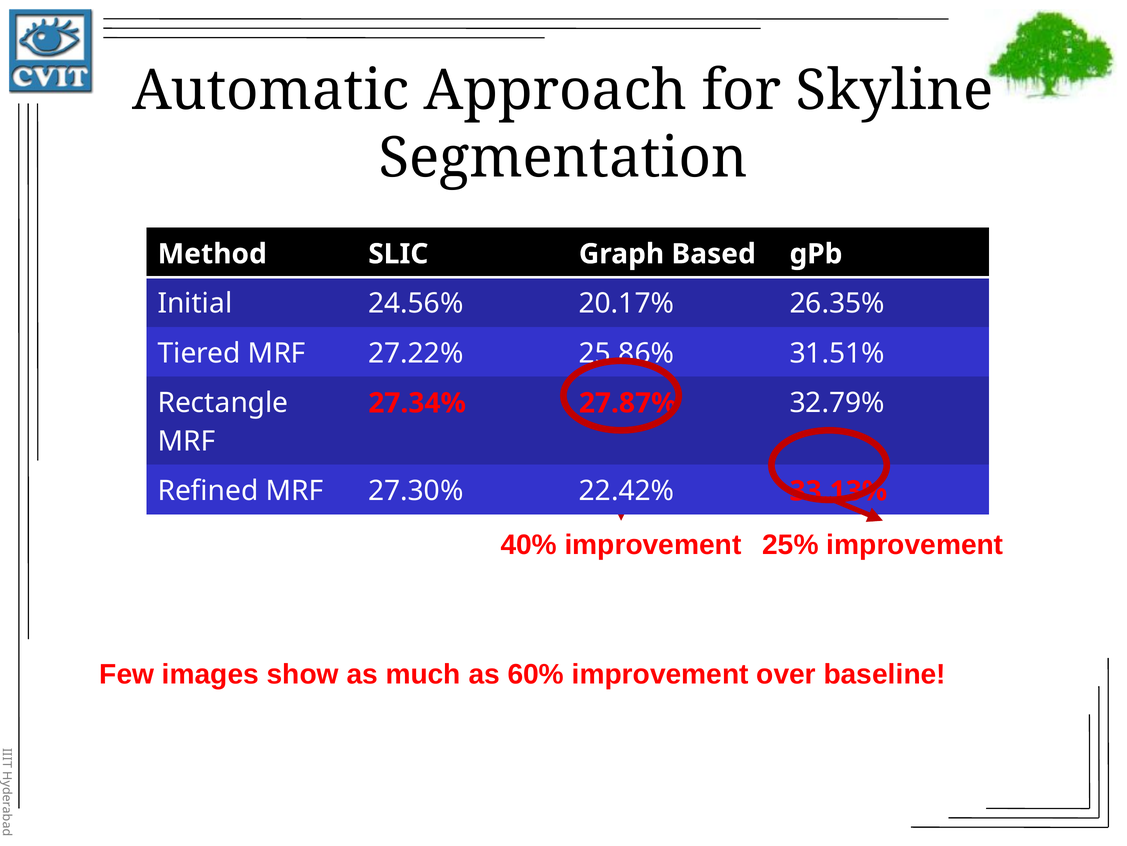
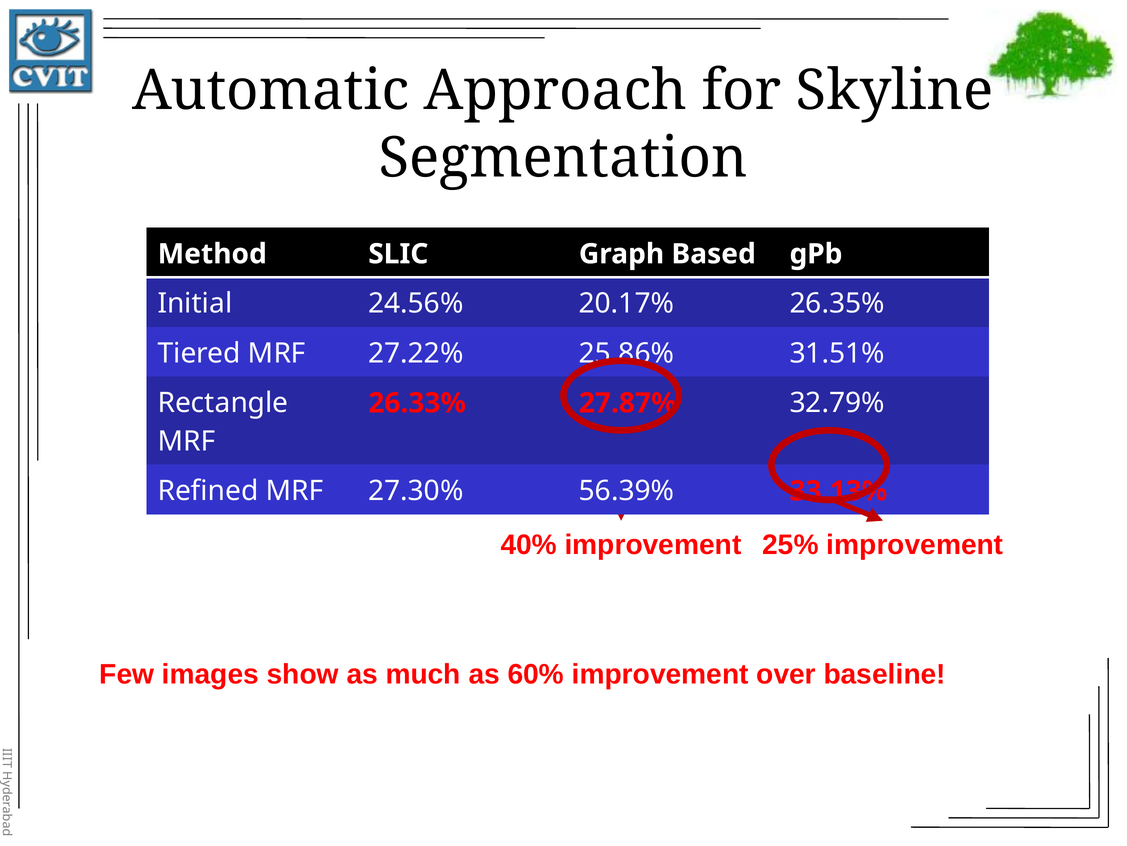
27.34%: 27.34% -> 26.33%
22.42%: 22.42% -> 56.39%
